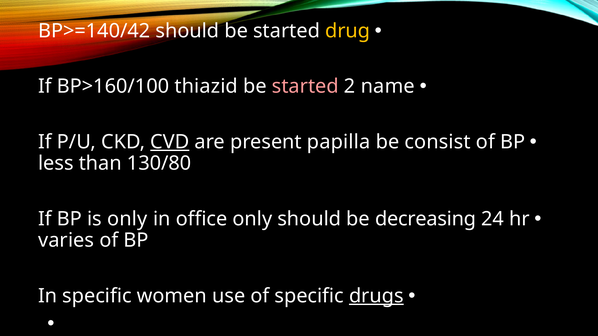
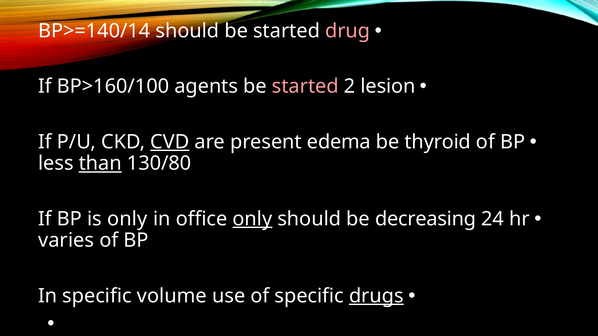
BP>=140/42: BP>=140/42 -> BP>=140/14
drug colour: yellow -> pink
thiazid: thiazid -> agents
name: name -> lesion
papilla: papilla -> edema
consist: consist -> thyroid
than underline: none -> present
only at (252, 219) underline: none -> present
women: women -> volume
